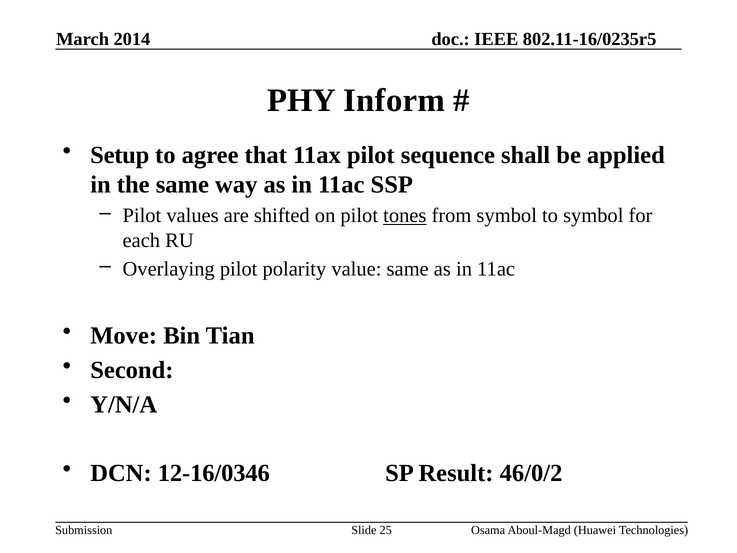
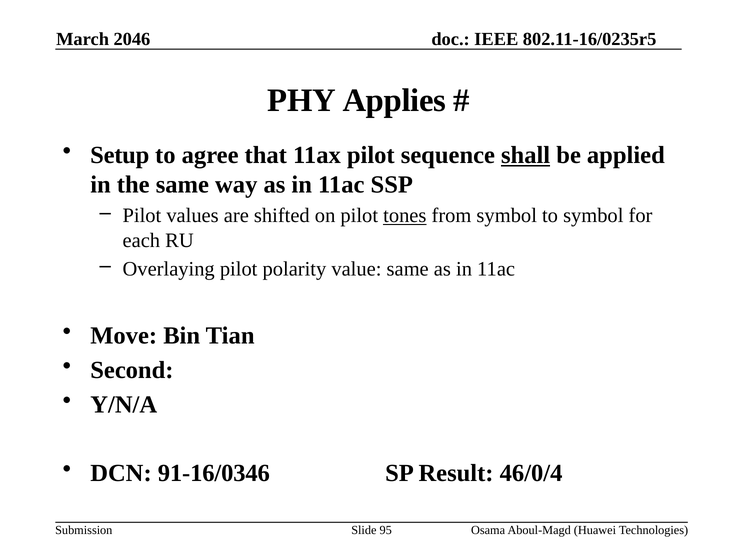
2014: 2014 -> 2046
Inform: Inform -> Applies
shall underline: none -> present
12-16/0346: 12-16/0346 -> 91-16/0346
46/0/2: 46/0/2 -> 46/0/4
25: 25 -> 95
